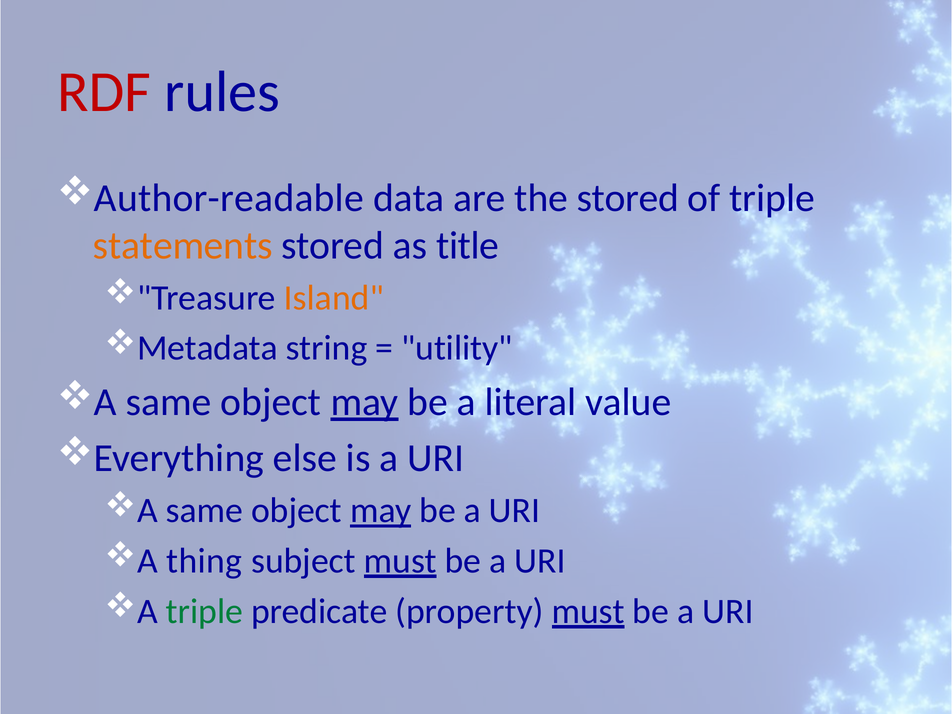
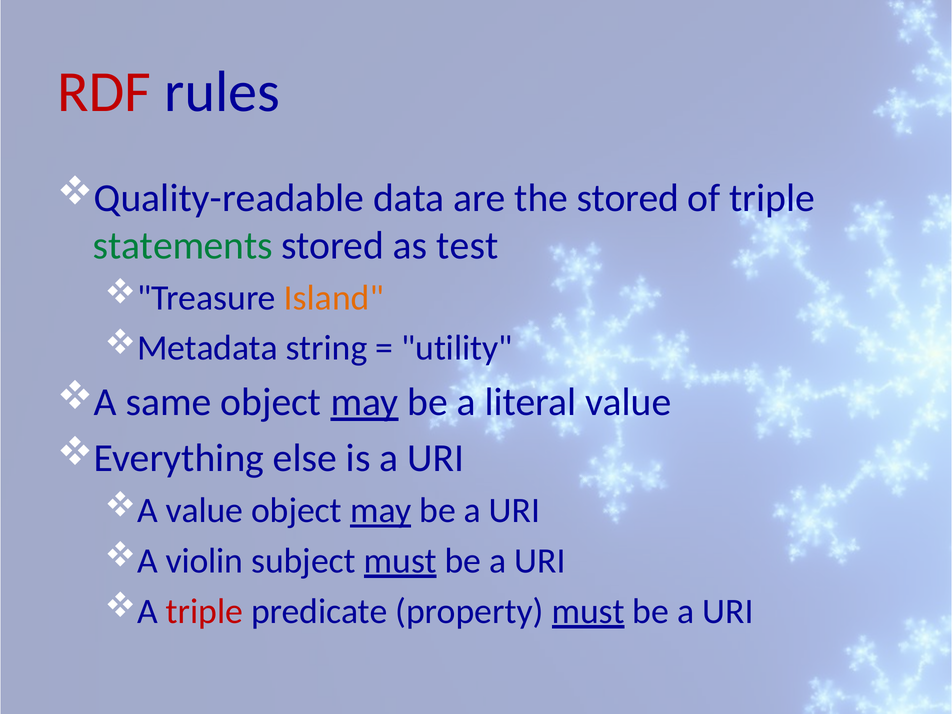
Author-readable: Author-readable -> Quality-readable
statements colour: orange -> green
title: title -> test
same at (204, 511): same -> value
thing: thing -> violin
triple at (204, 611) colour: green -> red
